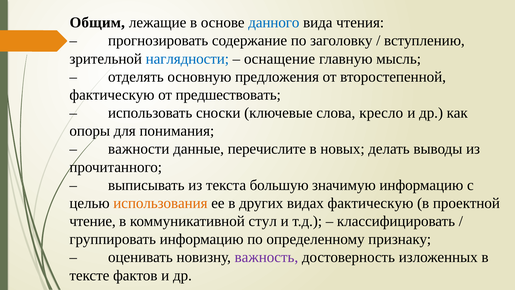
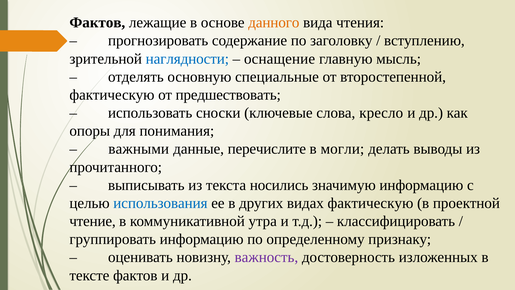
Общим at (97, 23): Общим -> Фактов
данного colour: blue -> orange
предложения: предложения -> специальные
важности: важности -> важными
новых: новых -> могли
большую: большую -> носились
использования colour: orange -> blue
стул: стул -> утра
